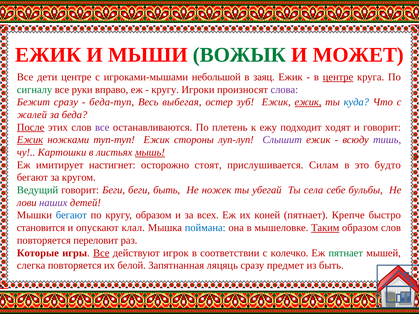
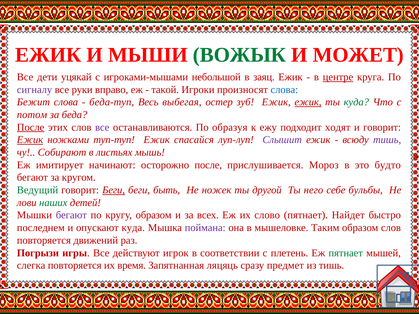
дети центре: центре -> уцякай
сигналу colour: green -> purple
кругу at (165, 90): кругу -> такой
слова at (284, 90) colour: purple -> blue
Бежит сразу: сразу -> слова
куда at (356, 102) colour: blue -> green
жалей: жалей -> потом
плетень: плетень -> образуя
стороны: стороны -> спасайся
Картошки: Картошки -> Собирают
мышь underline: present -> none
настигнет: настигнет -> начинают
осторожно стоят: стоят -> после
Силам: Силам -> Мороз
Беги at (114, 190) underline: none -> present
убегай: убегай -> другой
села: села -> него
наших colour: purple -> green
бегают at (71, 215) colour: blue -> purple
коней: коней -> слово
Крепче: Крепче -> Найдет
становится: становится -> последнем
опускают клал: клал -> куда
поймана colour: blue -> purple
Таким underline: present -> none
переловит: переловит -> движений
Которые: Которые -> Погрызи
Все at (101, 253) underline: present -> none
колечко: колечко -> плетень
белой: белой -> время
из быть: быть -> тишь
